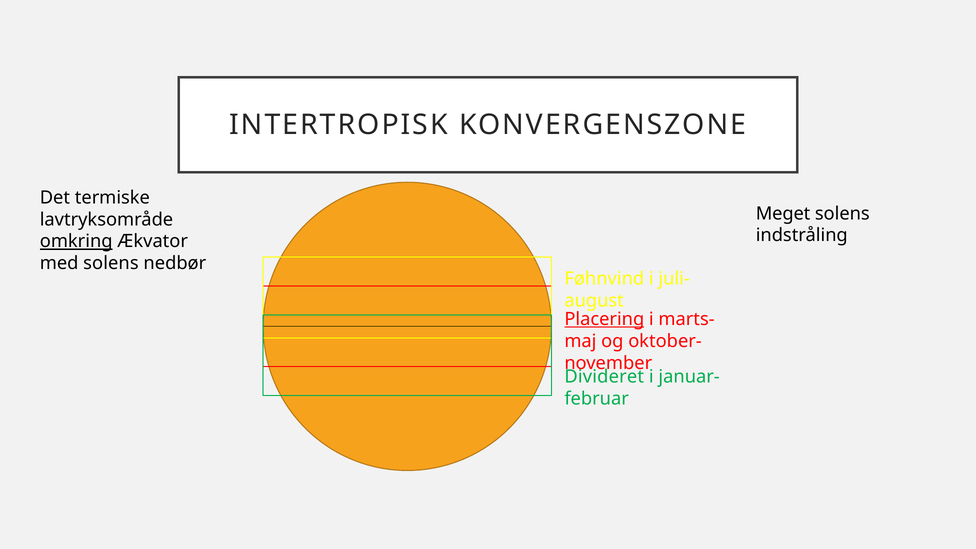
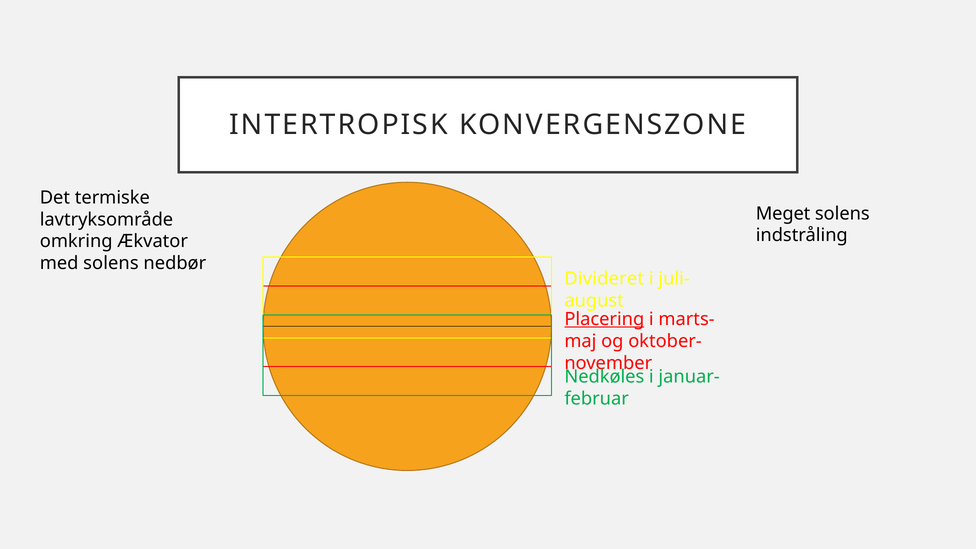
omkring underline: present -> none
Føhnvind: Føhnvind -> Divideret
Divideret: Divideret -> Nedkøles
